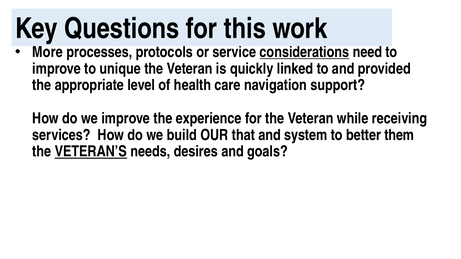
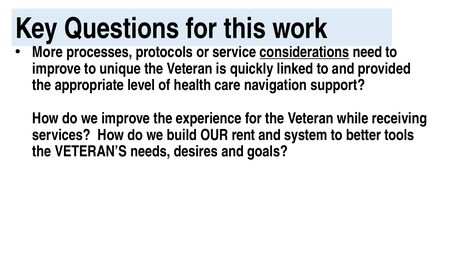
that: that -> rent
them: them -> tools
VETERAN’S underline: present -> none
